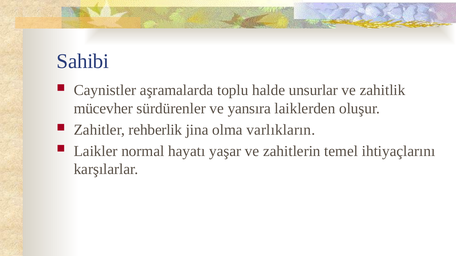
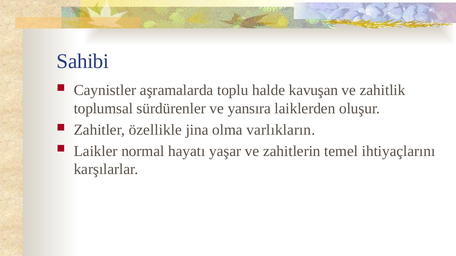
unsurlar: unsurlar -> kavuşan
mücevher: mücevher -> toplumsal
rehberlik: rehberlik -> özellikle
